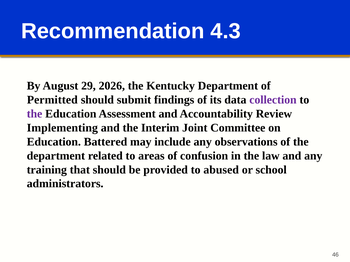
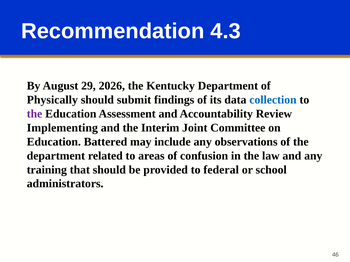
Permitted: Permitted -> Physically
collection colour: purple -> blue
abused: abused -> federal
